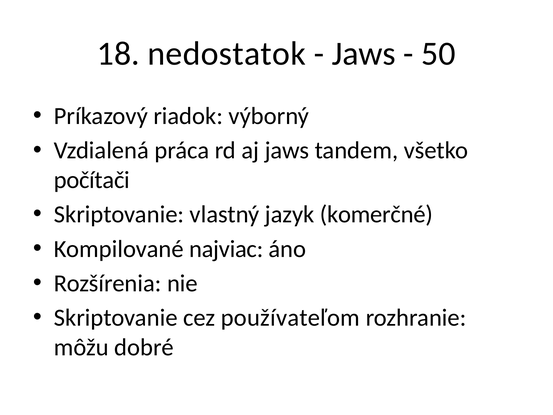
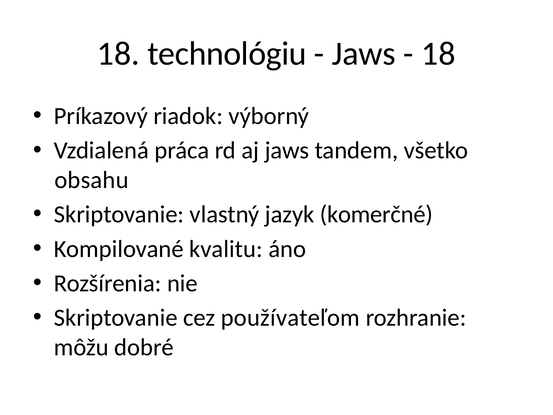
nedostatok: nedostatok -> technológiu
50 at (438, 54): 50 -> 18
počítači: počítači -> obsahu
najviac: najviac -> kvalitu
